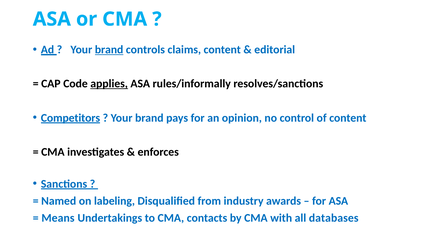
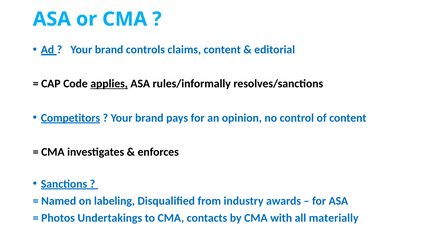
brand at (109, 50) underline: present -> none
Means: Means -> Photos
databases: databases -> materially
